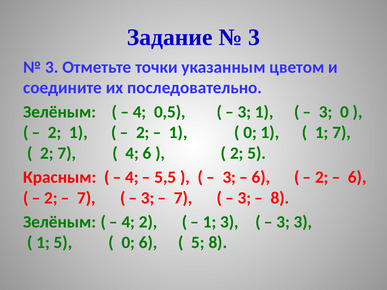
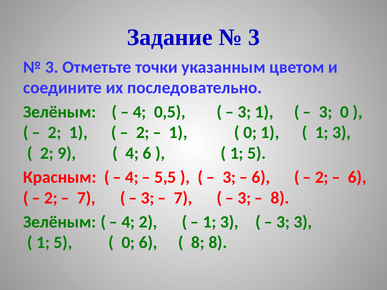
7 at (342, 133): 7 -> 3
2 7: 7 -> 9
2 at (237, 153): 2 -> 1
5 at (198, 243): 5 -> 8
